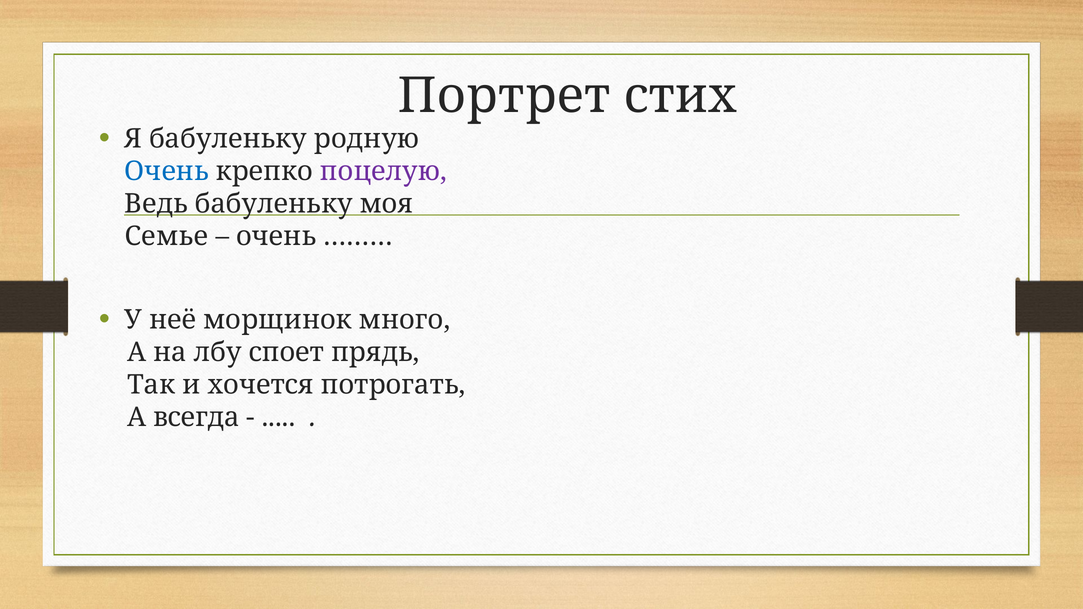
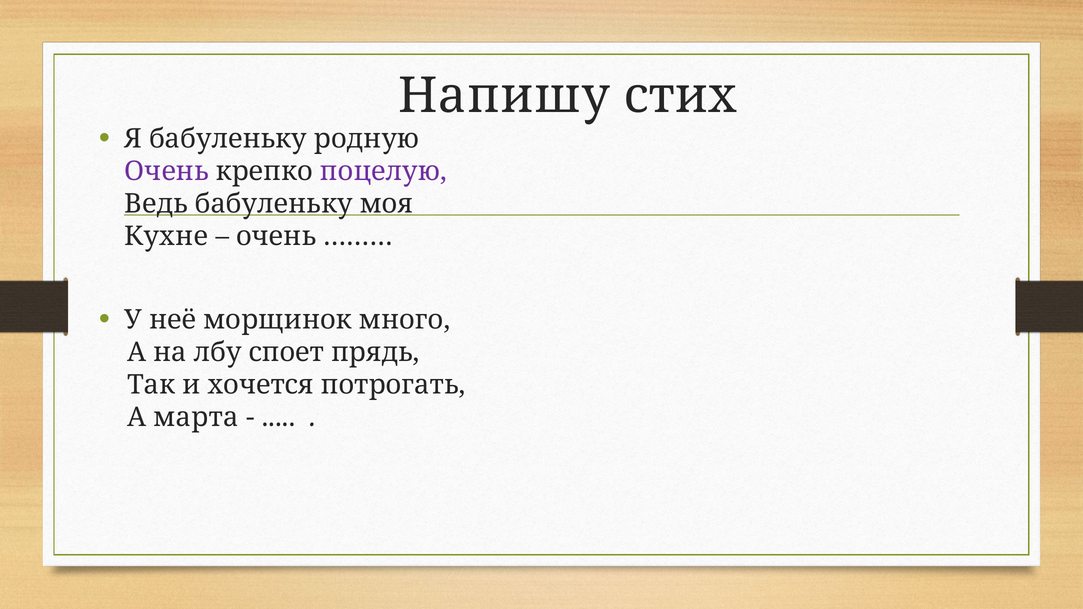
Портрет: Портрет -> Напишу
Очень at (167, 171) colour: blue -> purple
Семье: Семье -> Кухне
всегда: всегда -> марта
